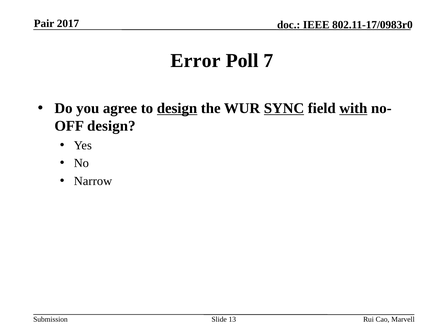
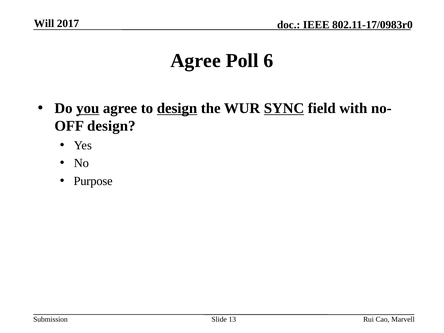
Pair: Pair -> Will
Error at (195, 61): Error -> Agree
7: 7 -> 6
you underline: none -> present
with underline: present -> none
Narrow: Narrow -> Purpose
